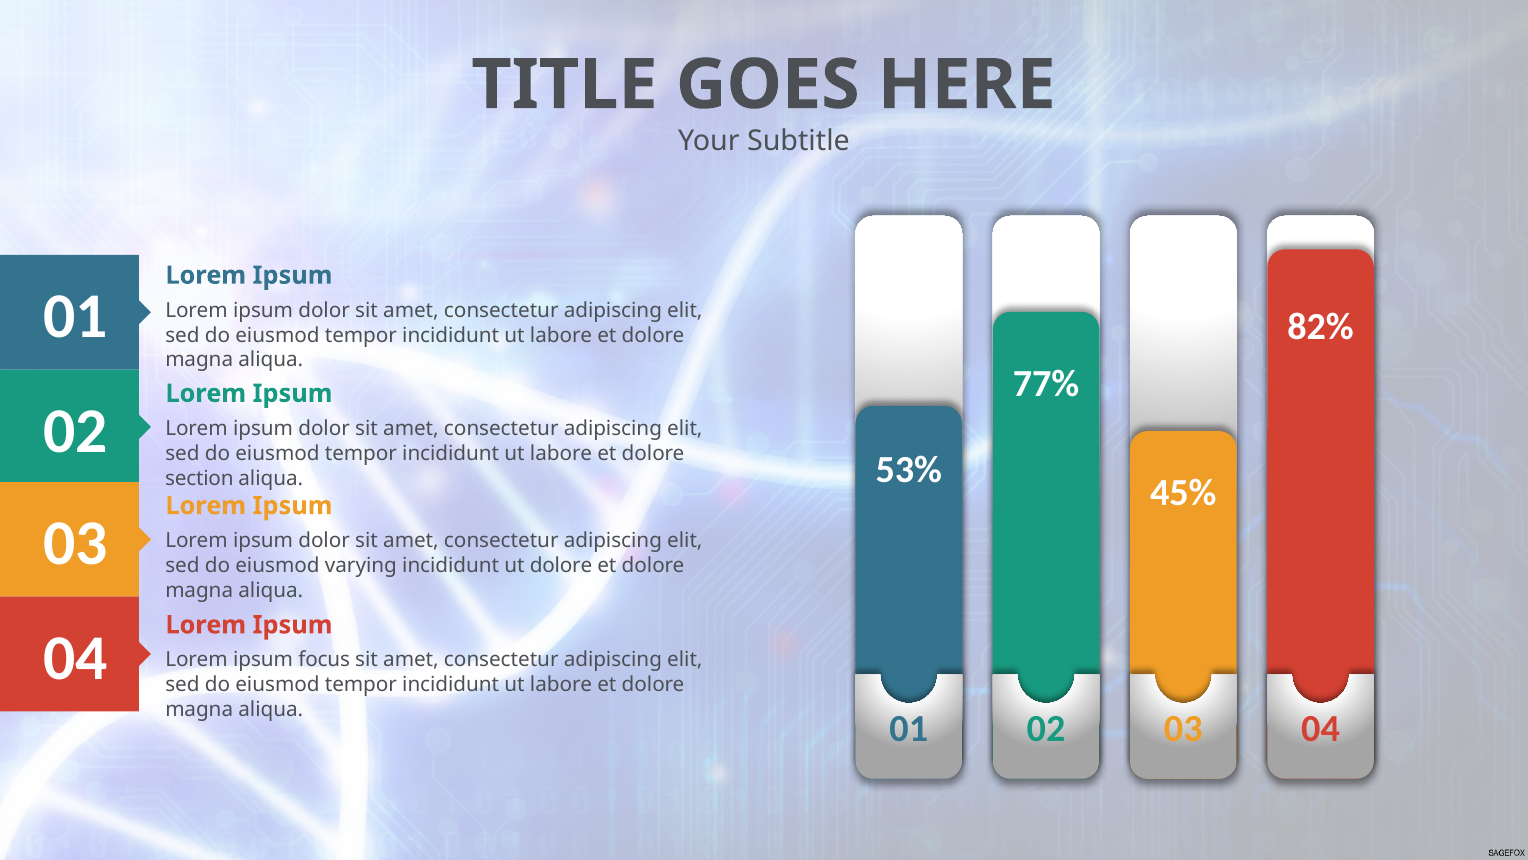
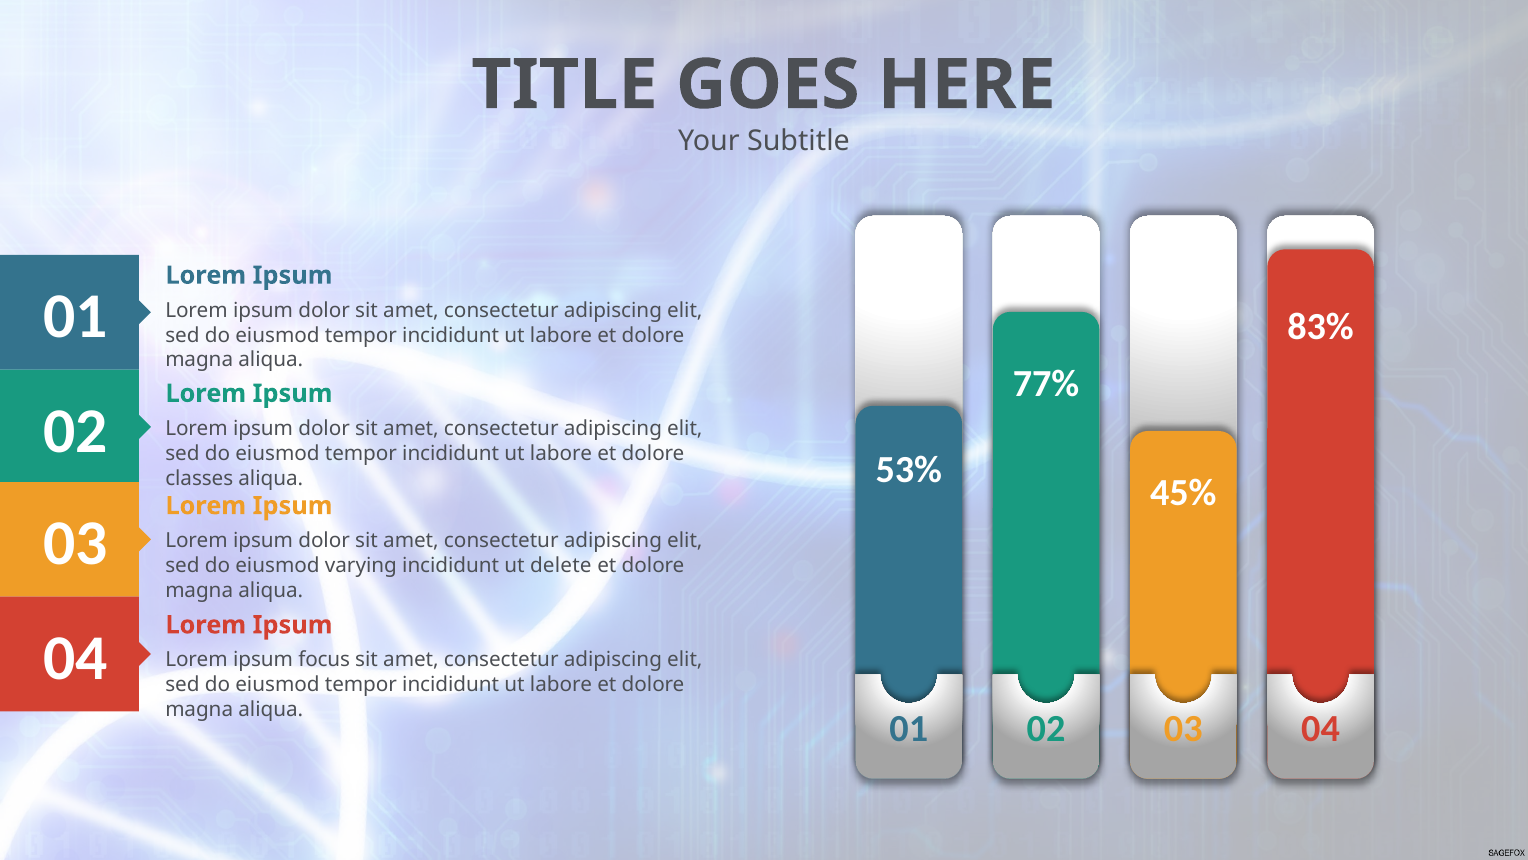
82%: 82% -> 83%
section: section -> classes
ut dolore: dolore -> delete
